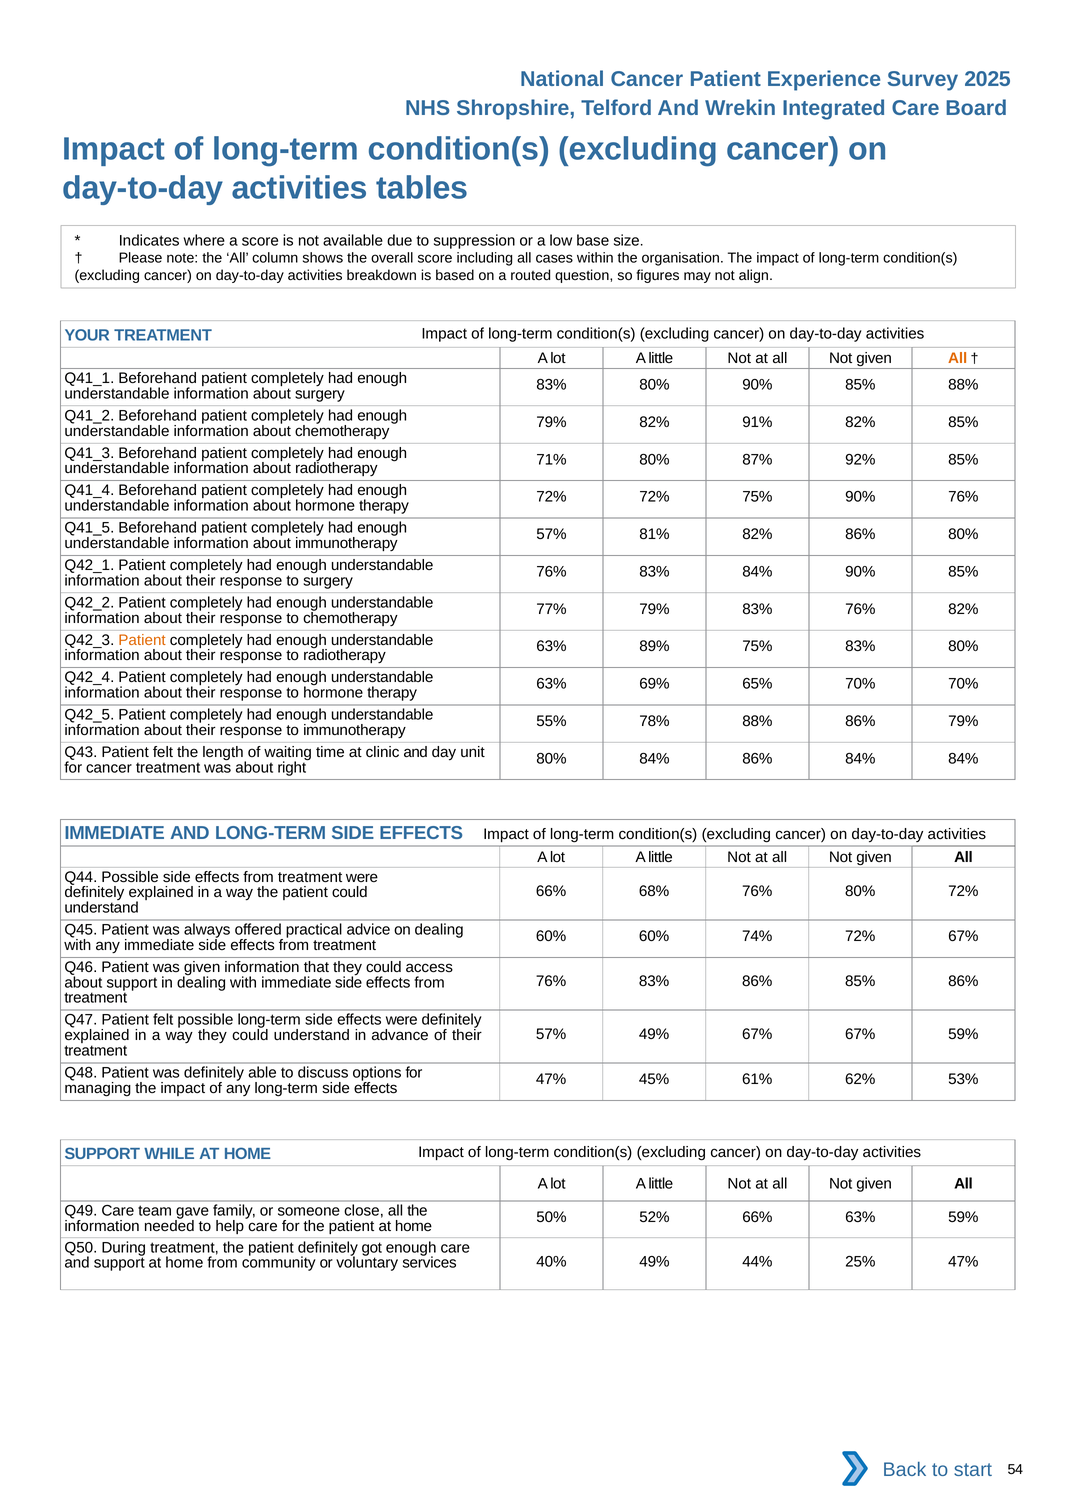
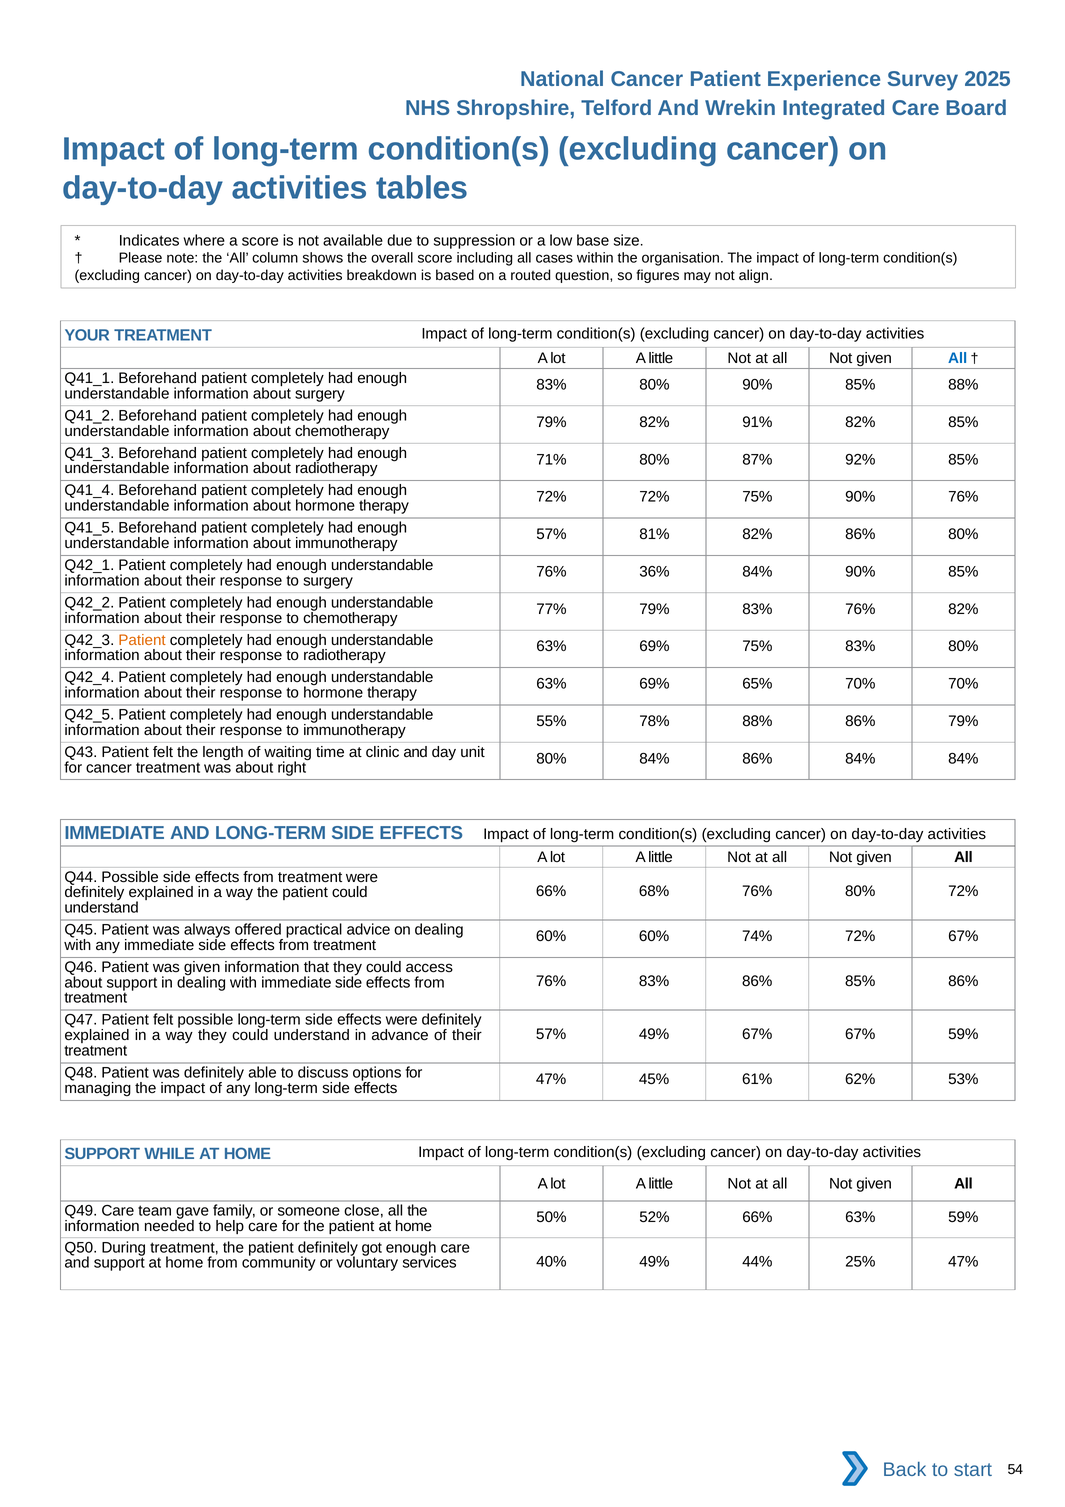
All at (958, 358) colour: orange -> blue
83% at (654, 572): 83% -> 36%
89% at (654, 647): 89% -> 69%
